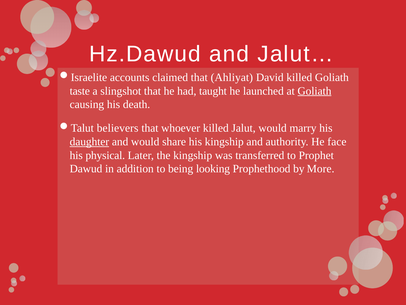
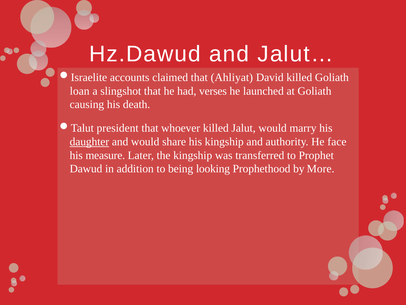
taste: taste -> loan
taught: taught -> verses
Goliath at (314, 91) underline: present -> none
believers: believers -> president
physical: physical -> measure
